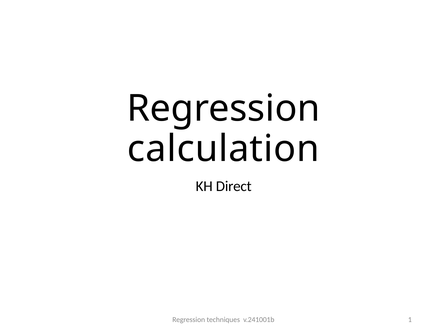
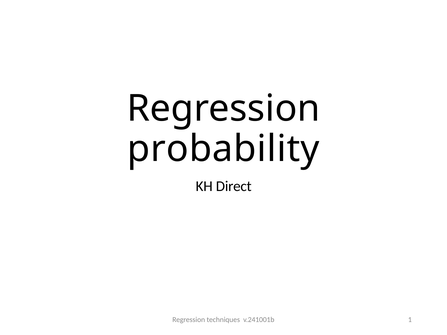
calculation: calculation -> probability
